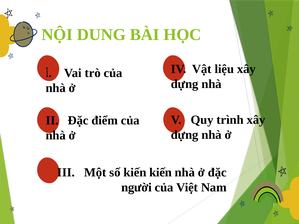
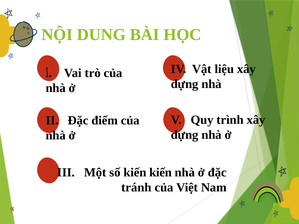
người: người -> tránh
